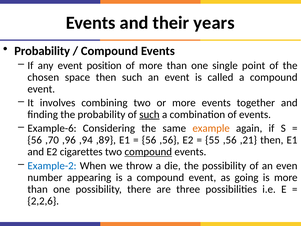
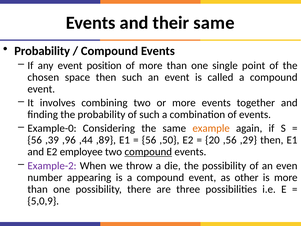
their years: years -> same
such at (149, 114) underline: present -> none
Example-6: Example-6 -> Example-0
,70: ,70 -> ,39
,94: ,94 -> ,44
56 ,56: ,56 -> ,50
55: 55 -> 20
,21: ,21 -> ,29
cigarettes: cigarettes -> employee
Example-2 colour: blue -> purple
going: going -> other
2,2,6: 2,2,6 -> 5,0,9
